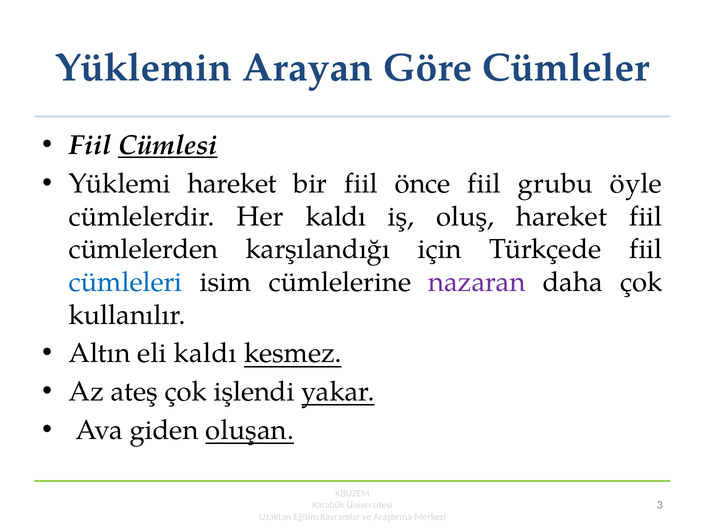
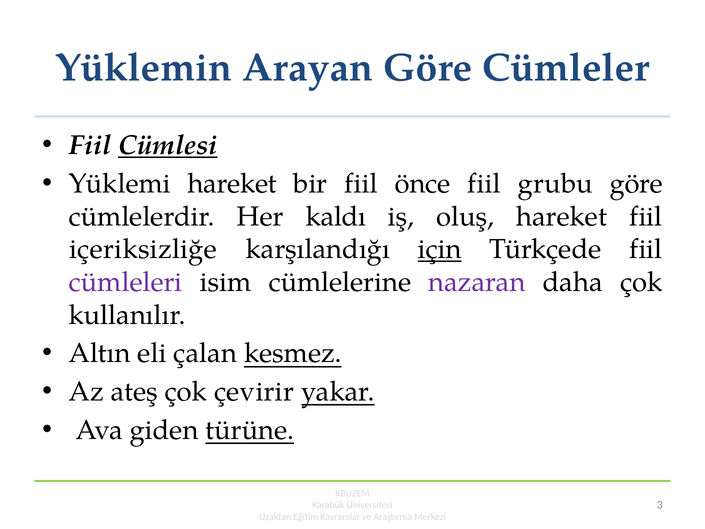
grubu öyle: öyle -> göre
cümlelerden: cümlelerden -> içeriksizliğe
için underline: none -> present
cümleleri colour: blue -> purple
eli kaldı: kaldı -> çalan
işlendi: işlendi -> çevirir
oluşan: oluşan -> türüne
